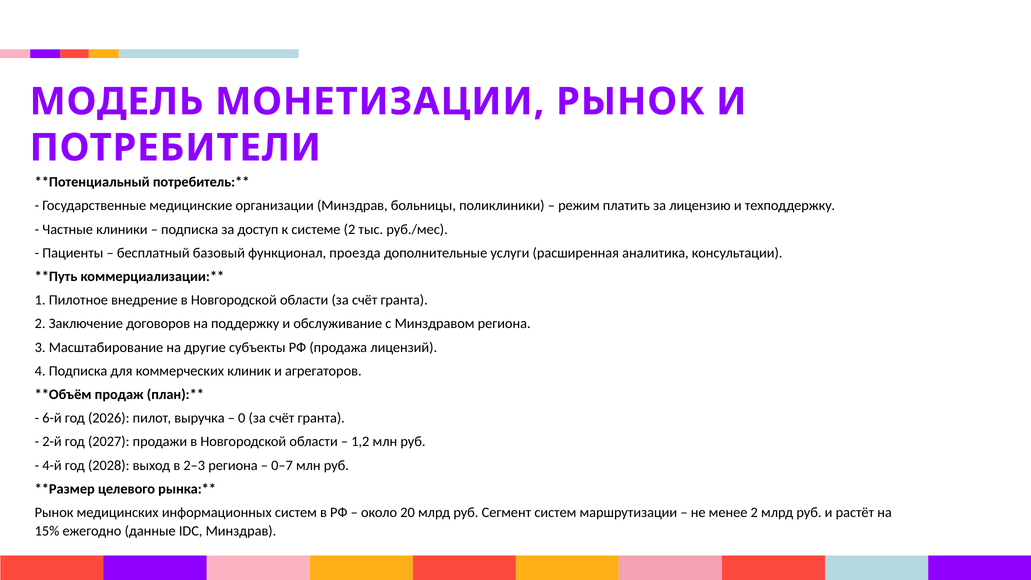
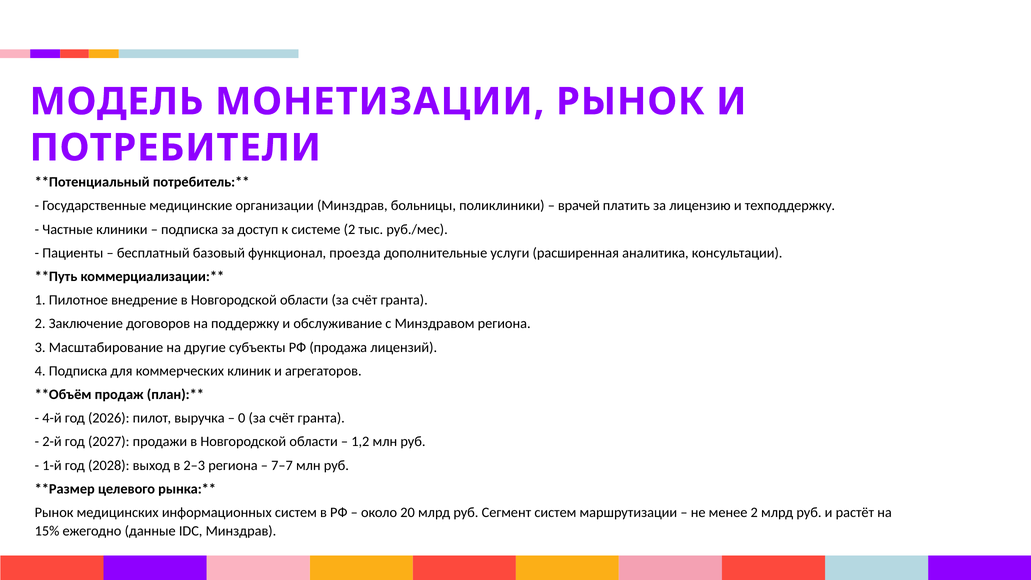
режим: режим -> врачей
6-й: 6-й -> 4-й
4-й: 4-й -> 1-й
0–7: 0–7 -> 7–7
